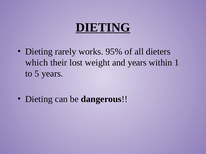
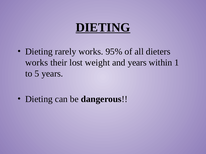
which at (37, 63): which -> works
